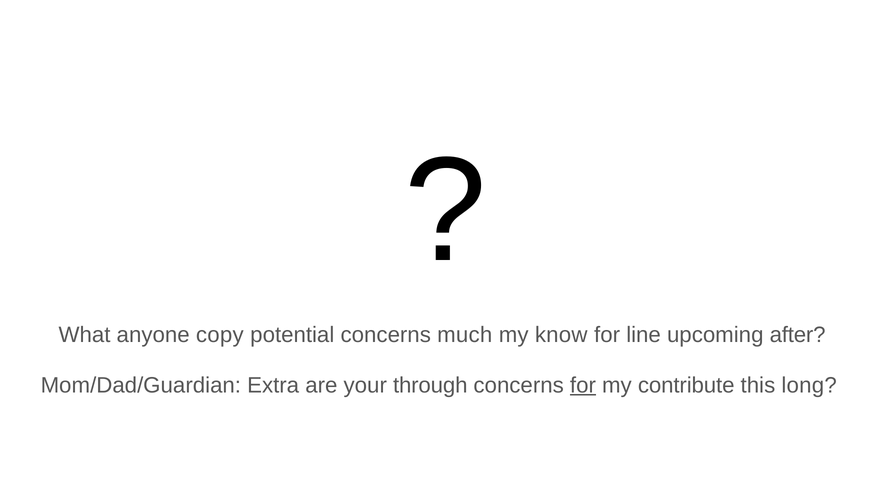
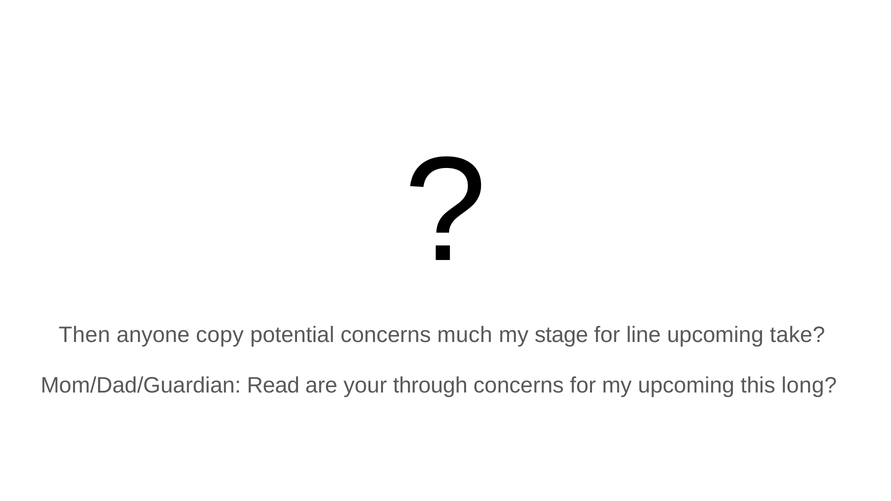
What: What -> Then
know: know -> stage
after: after -> take
Extra: Extra -> Read
for at (583, 385) underline: present -> none
my contribute: contribute -> upcoming
